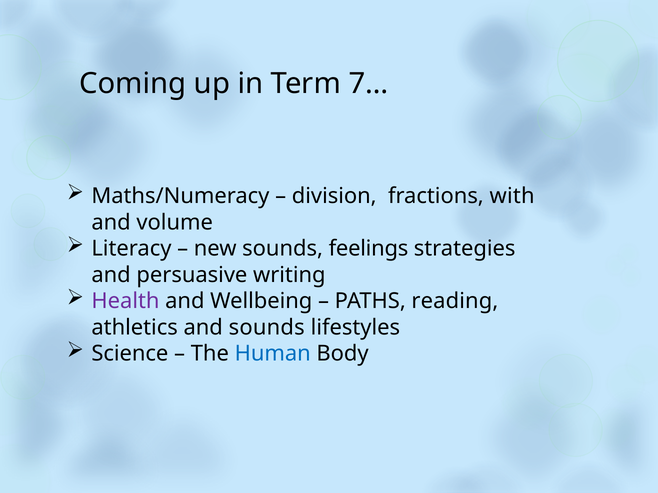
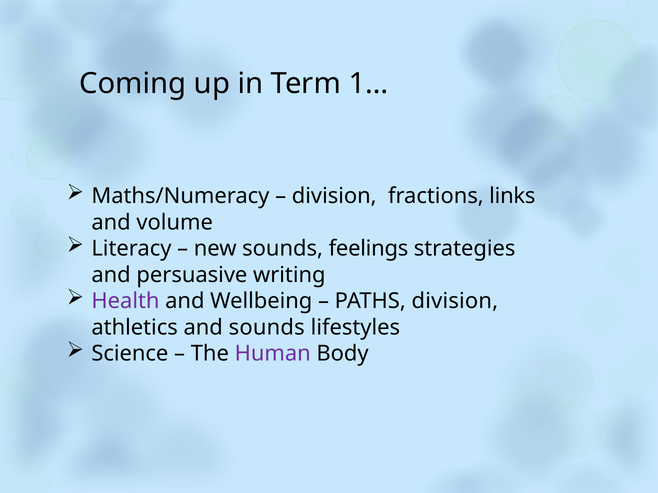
7…: 7… -> 1…
with: with -> links
PATHS reading: reading -> division
Human colour: blue -> purple
